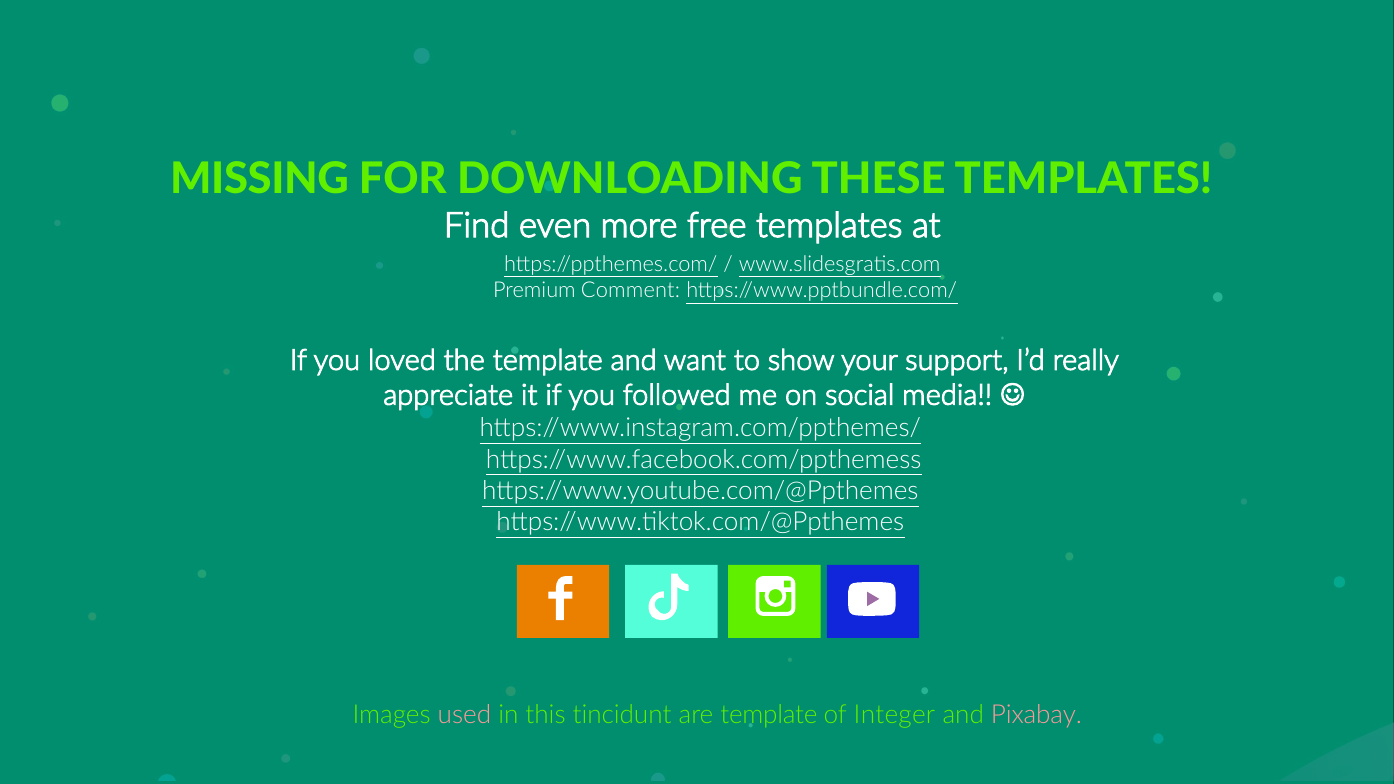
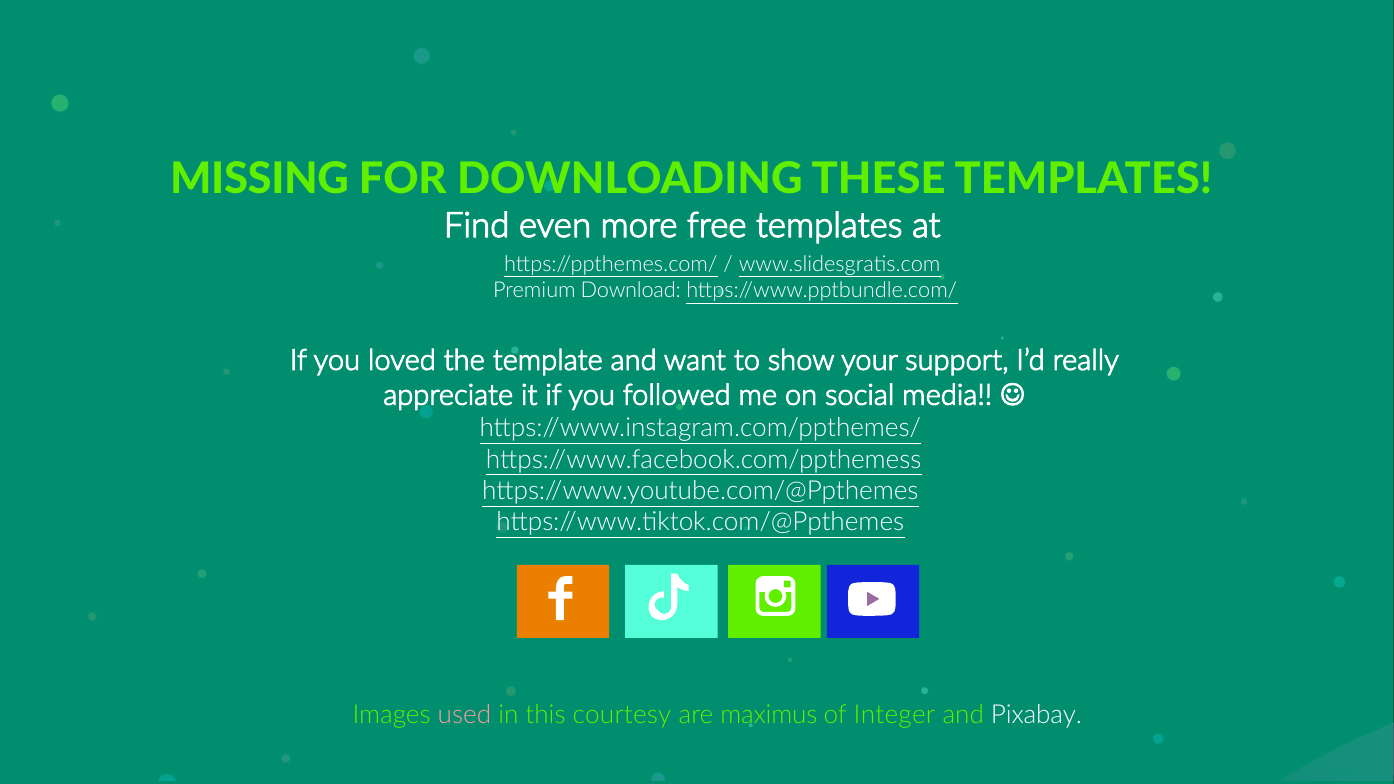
Comment: Comment -> Download
tincidunt: tincidunt -> courtesy
are template: template -> maximus
Pixabay colour: pink -> white
